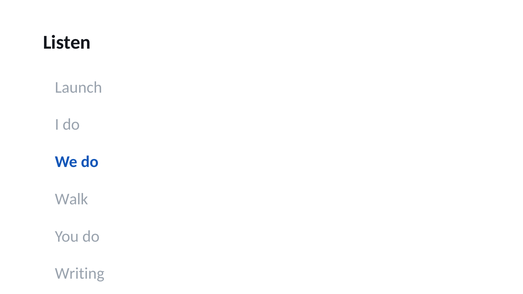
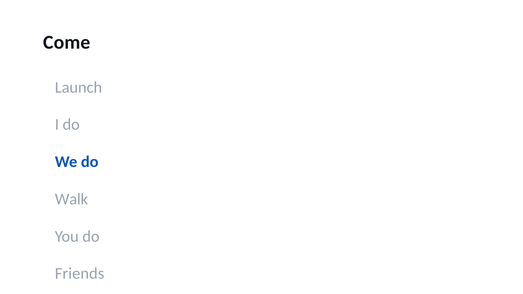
Listen: Listen -> Come
Writing: Writing -> Friends
